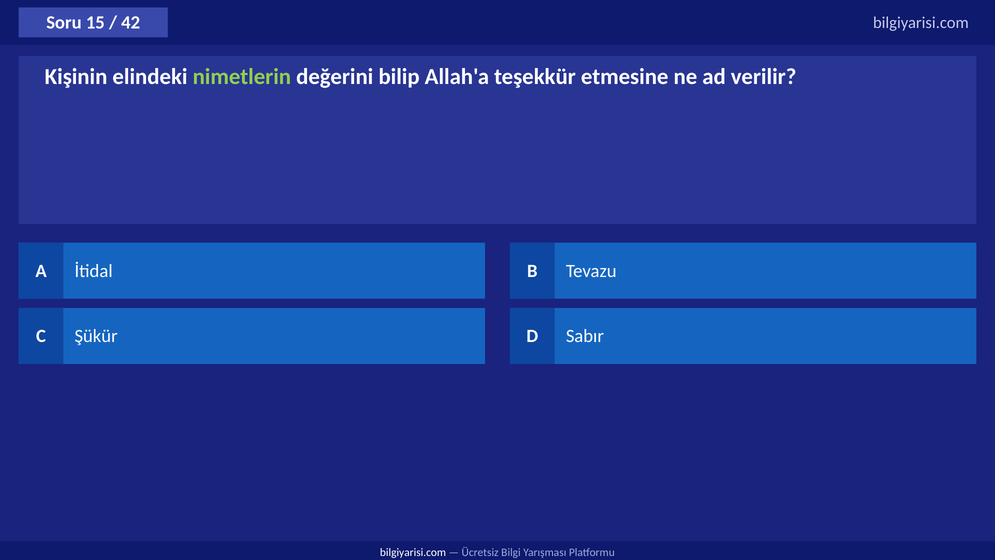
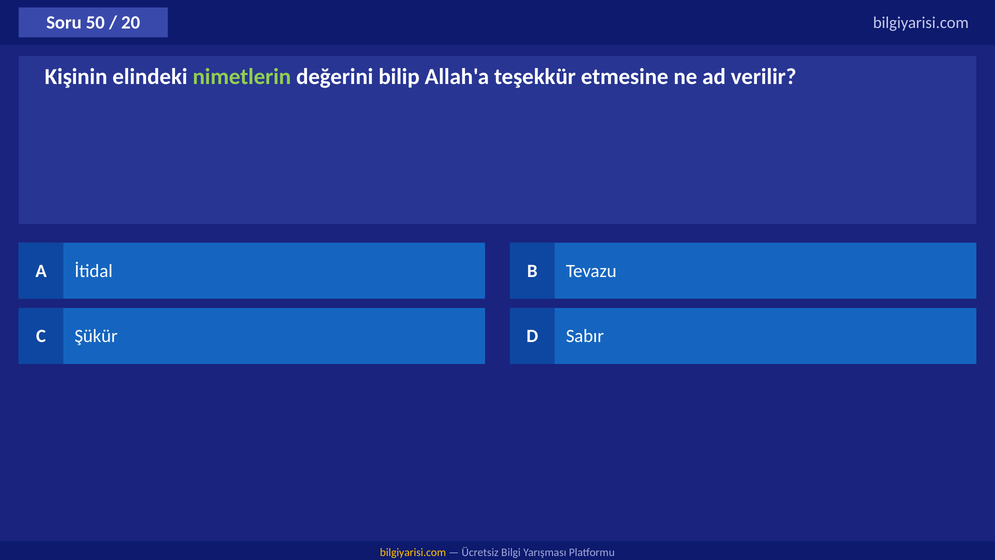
15: 15 -> 50
42: 42 -> 20
bilgiyarisi.com at (413, 552) colour: white -> yellow
